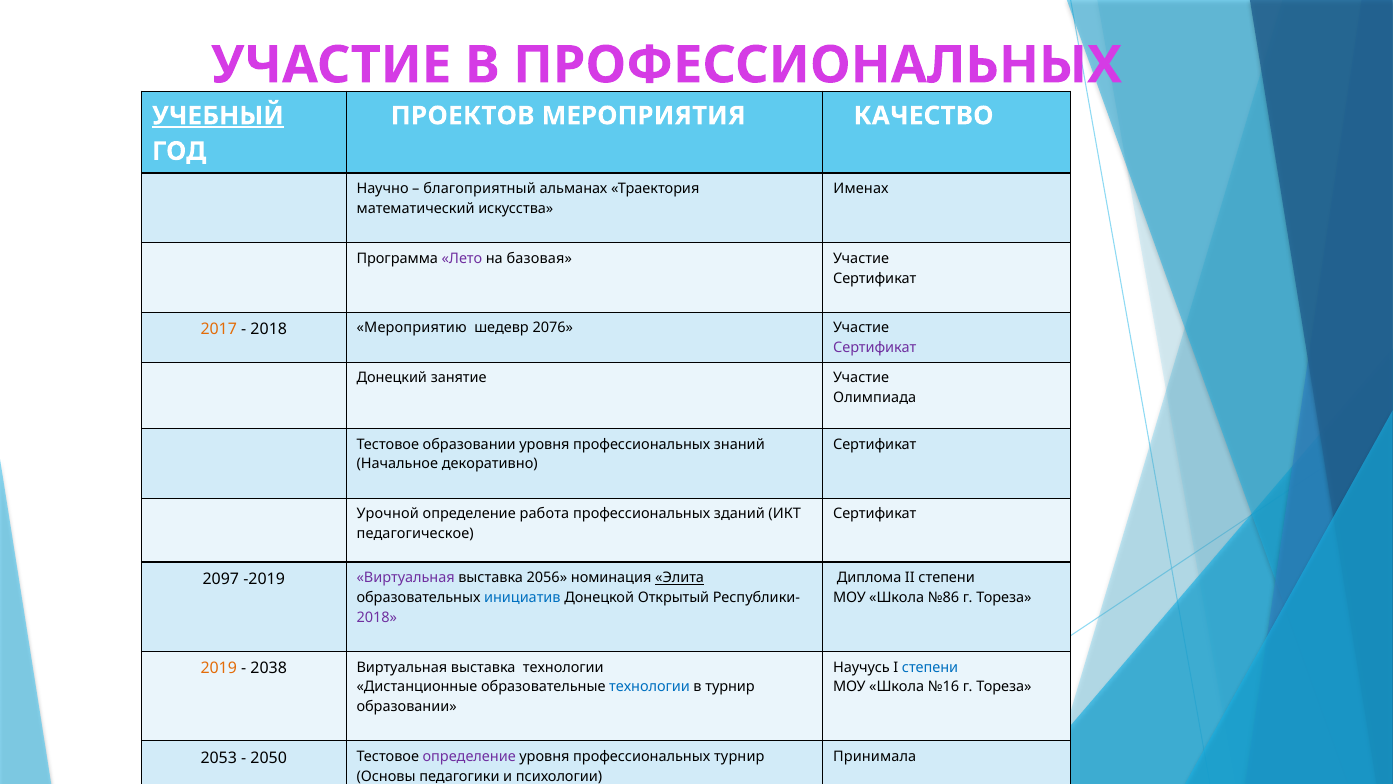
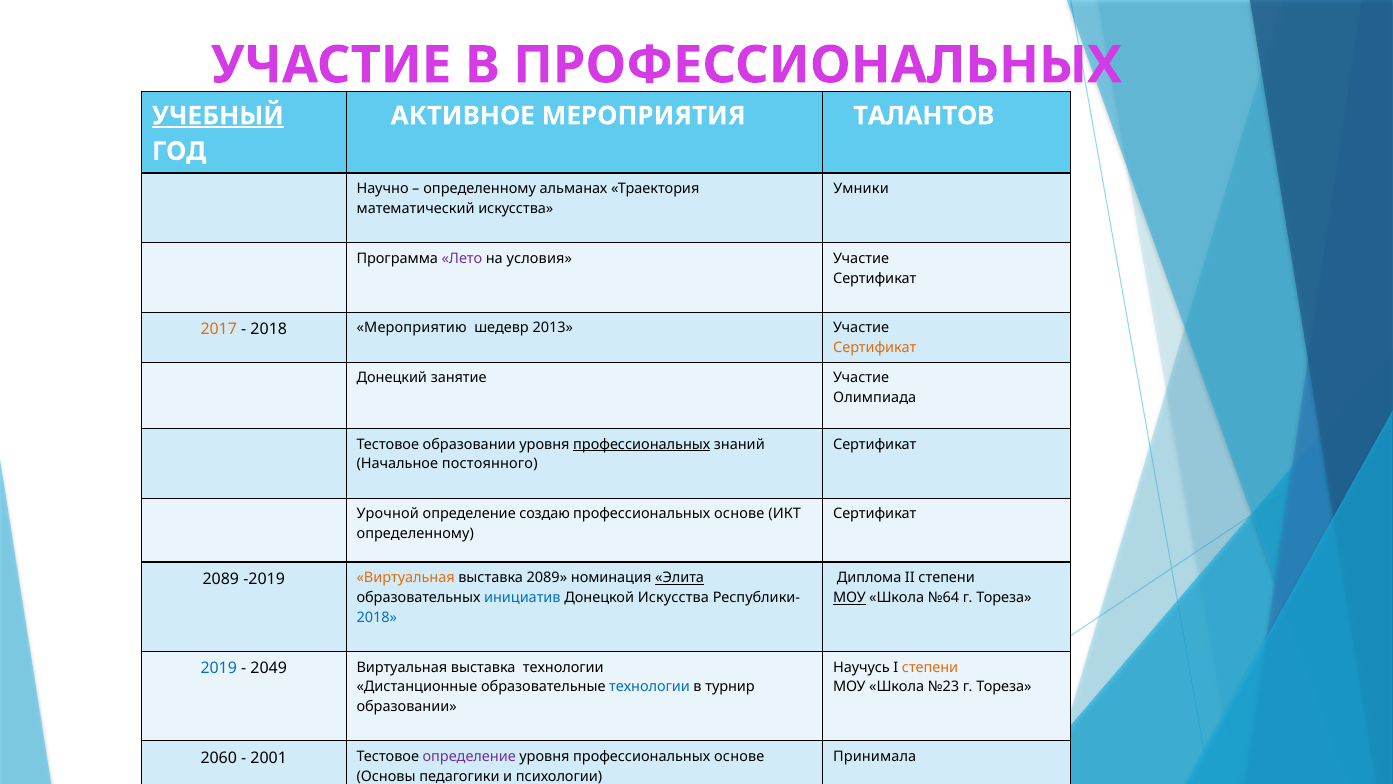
ПРОЕКТОВ: ПРОЕКТОВ -> АКТИВНОЕ
КАЧЕСТВО: КАЧЕСТВО -> ТАЛАНТОВ
благоприятный at (480, 189): благоприятный -> определенному
Именах: Именах -> Умники
базовая: базовая -> условия
2076: 2076 -> 2013
Сертификат at (875, 348) colour: purple -> orange
профессиональных at (642, 444) underline: none -> present
декоративно: декоративно -> постоянного
работа: работа -> создаю
зданий at (739, 514): зданий -> основе
педагогическое at (415, 533): педагогическое -> определенному
2097 at (221, 579): 2097 -> 2089
Виртуальная at (406, 578) colour: purple -> orange
выставка 2056: 2056 -> 2089
Донецкой Открытый: Открытый -> Искусства
МОУ at (849, 597) underline: none -> present
№86: №86 -> №64
2018 at (377, 617) colour: purple -> blue
степени at (930, 667) colour: blue -> orange
2019 colour: orange -> blue
2038: 2038 -> 2049
№16: №16 -> №23
2053: 2053 -> 2060
2050: 2050 -> 2001
уровня профессиональных турнир: турнир -> основе
